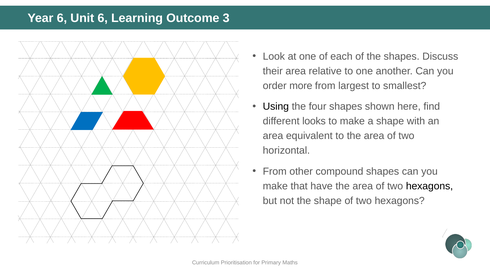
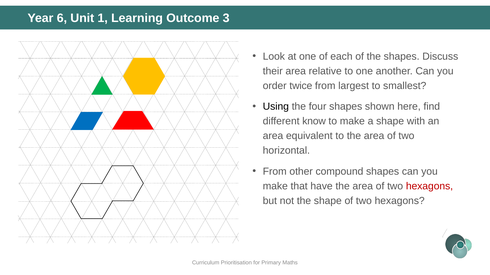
Unit 6: 6 -> 1
more: more -> twice
looks: looks -> know
hexagons at (429, 186) colour: black -> red
